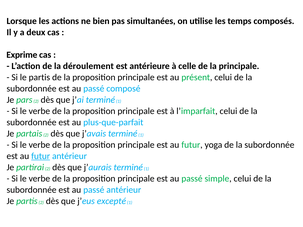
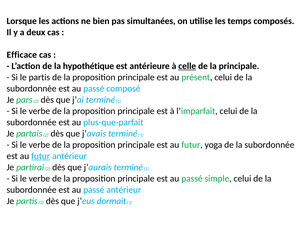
Exprime: Exprime -> Efficace
déroulement: déroulement -> hypothétique
celle underline: none -> present
excepté: excepté -> dormait
